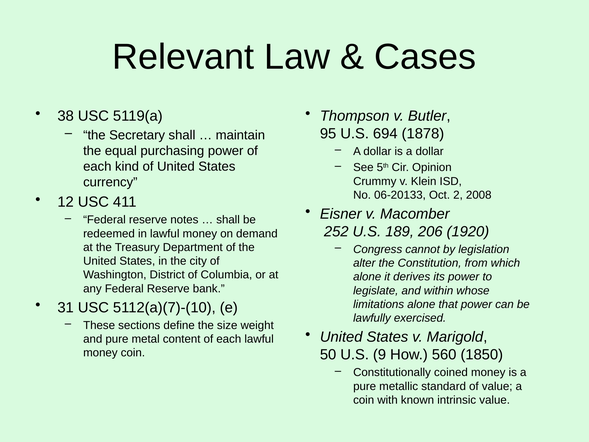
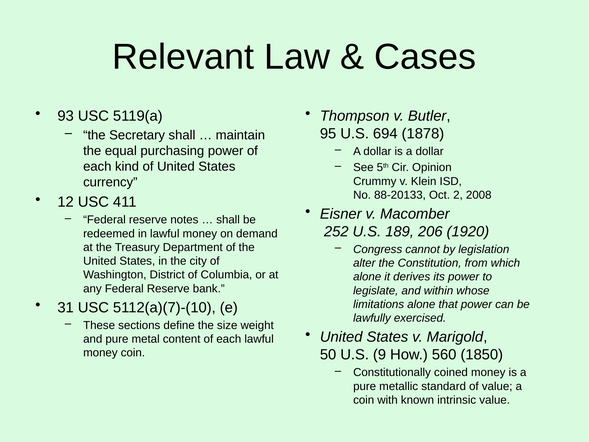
38: 38 -> 93
06-20133: 06-20133 -> 88-20133
